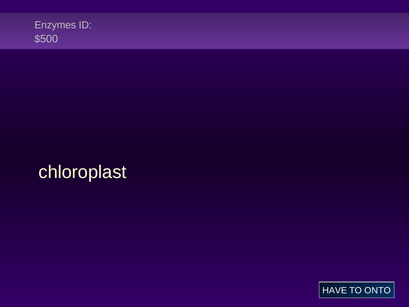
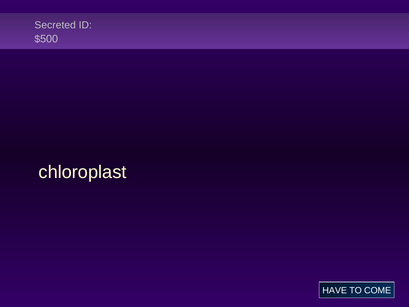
Enzymes: Enzymes -> Secreted
ONTO: ONTO -> COME
